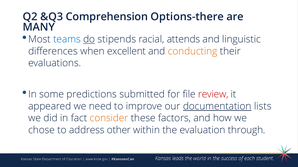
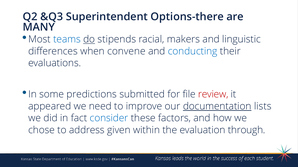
Comprehension: Comprehension -> Superintendent
attends: attends -> makers
excellent: excellent -> convene
conducting colour: orange -> blue
consider colour: orange -> blue
other: other -> given
